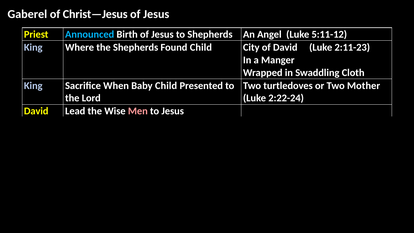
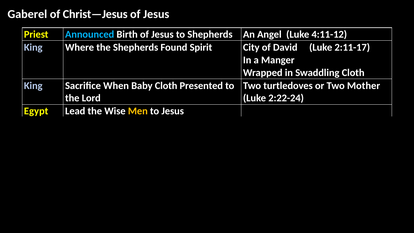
5:11-12: 5:11-12 -> 4:11-12
Found Child: Child -> Spirit
2:11-23: 2:11-23 -> 2:11-17
Baby Child: Child -> Cloth
David at (36, 111): David -> Egypt
Men at (138, 111) colour: pink -> yellow
